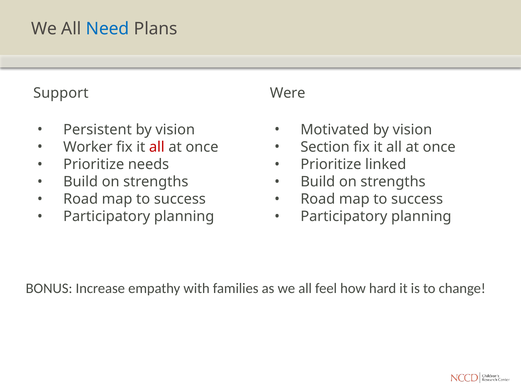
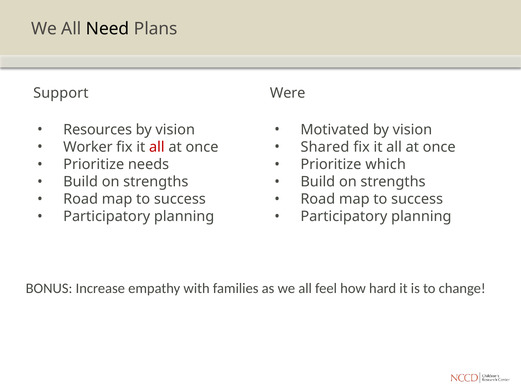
Need colour: blue -> black
Persistent: Persistent -> Resources
Section: Section -> Shared
linked: linked -> which
